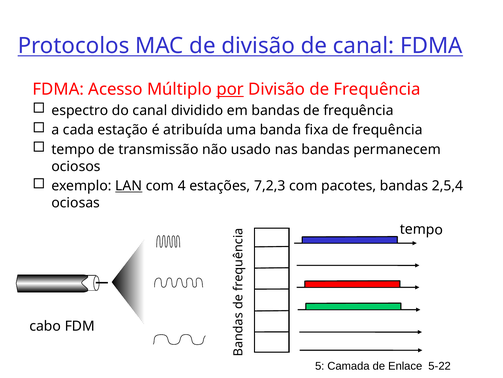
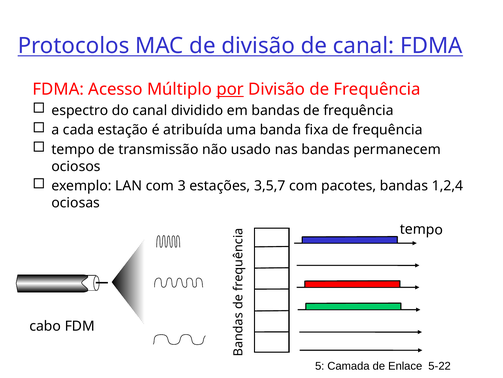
LAN underline: present -> none
4: 4 -> 3
7,2,3: 7,2,3 -> 3,5,7
2,5,4: 2,5,4 -> 1,2,4
